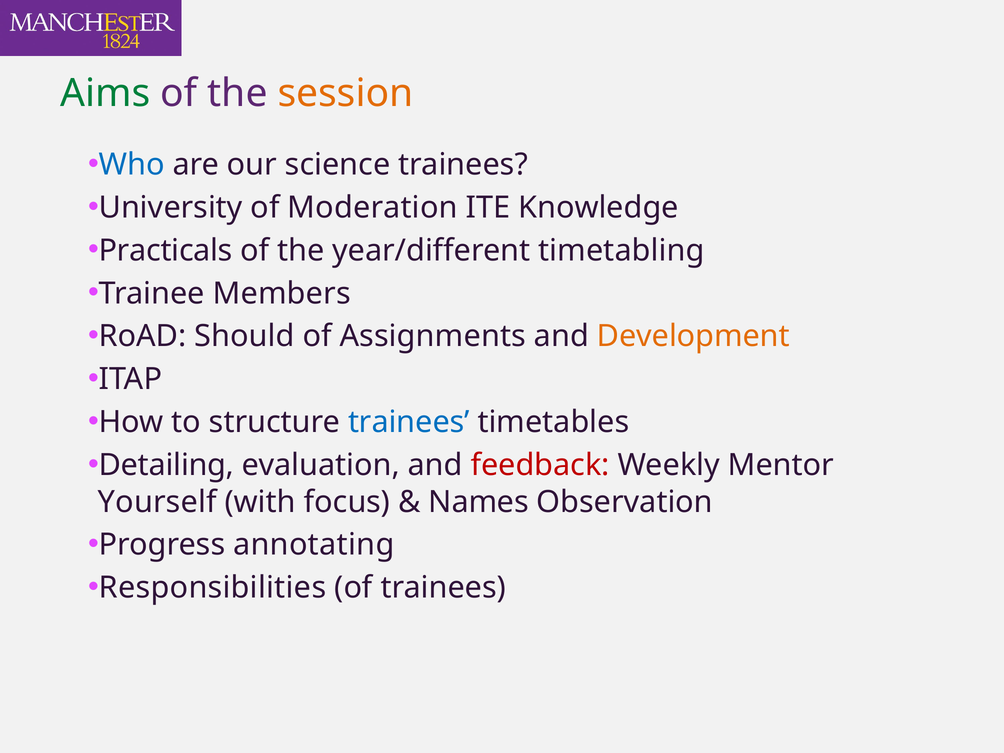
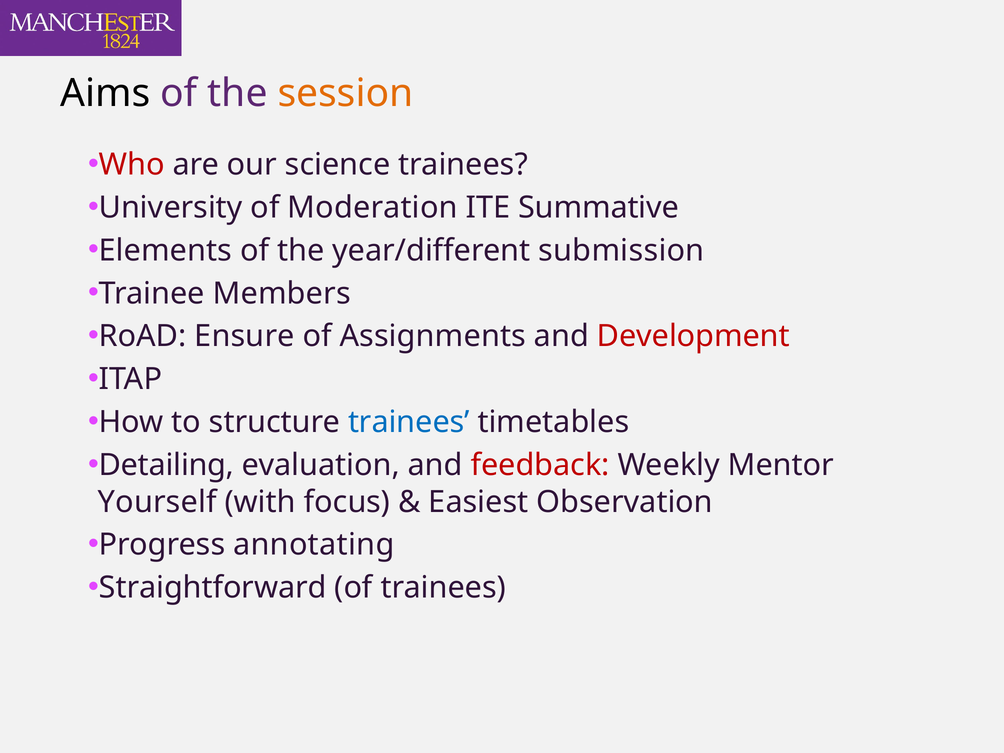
Aims colour: green -> black
Who colour: blue -> red
Knowledge: Knowledge -> Summative
Practicals: Practicals -> Elements
timetabling: timetabling -> submission
Should: Should -> Ensure
Development colour: orange -> red
Names: Names -> Easiest
Responsibilities: Responsibilities -> Straightforward
